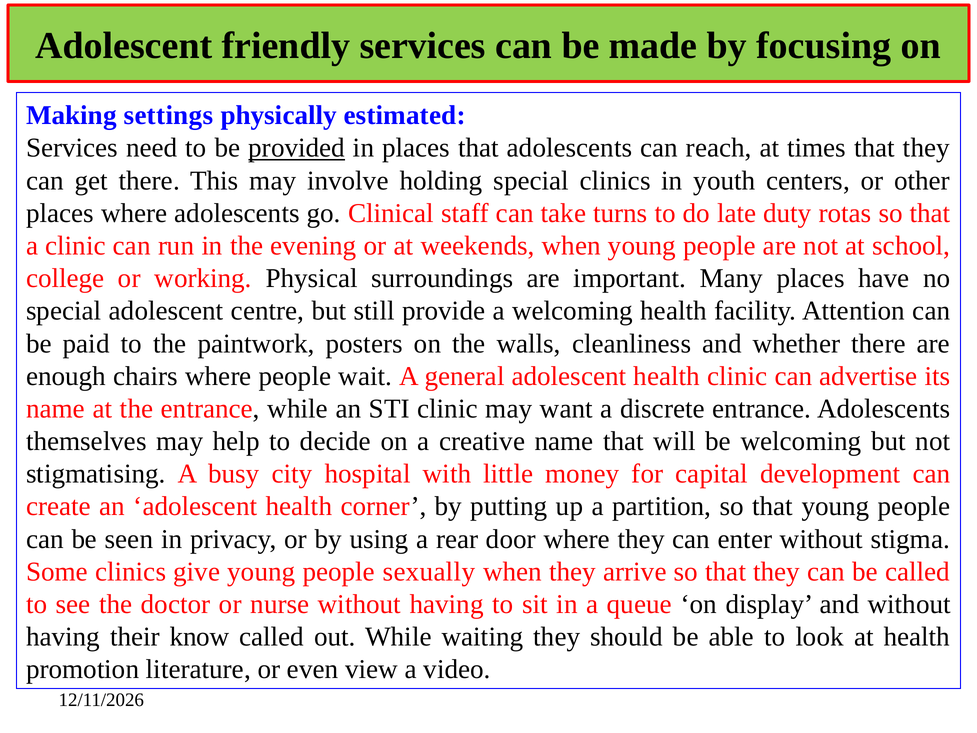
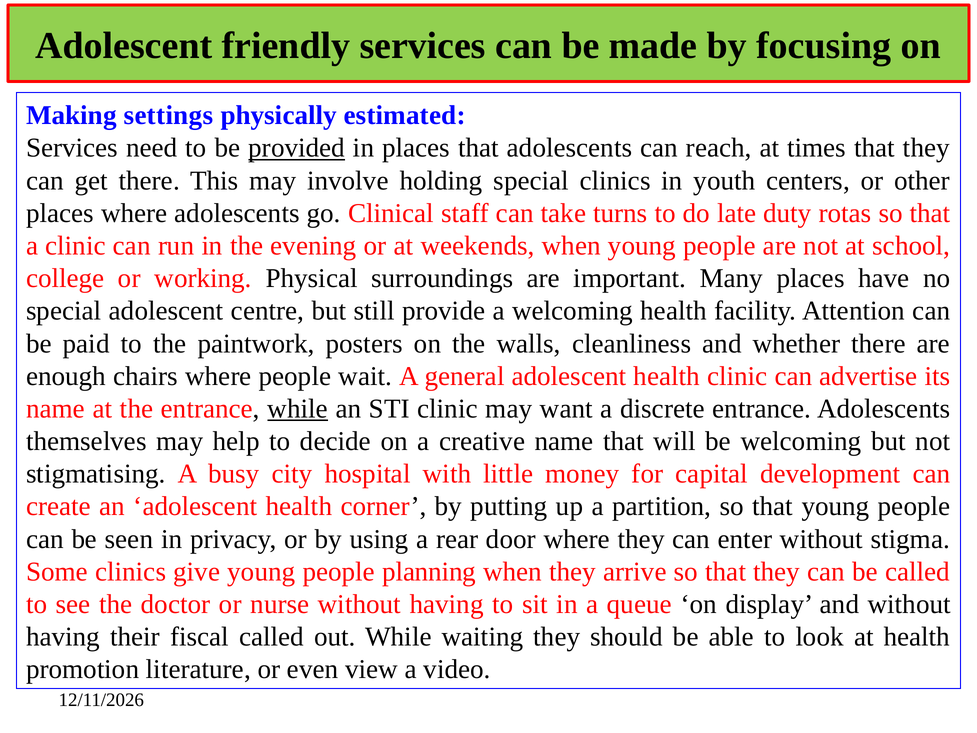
while at (298, 409) underline: none -> present
sexually: sexually -> planning
know: know -> fiscal
